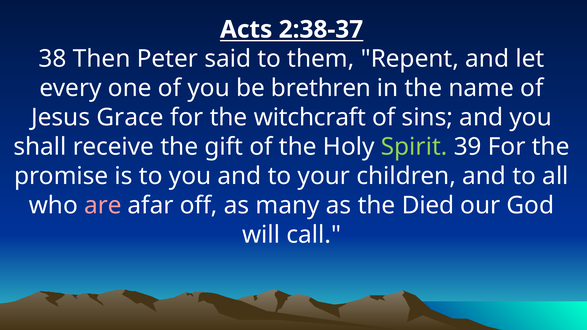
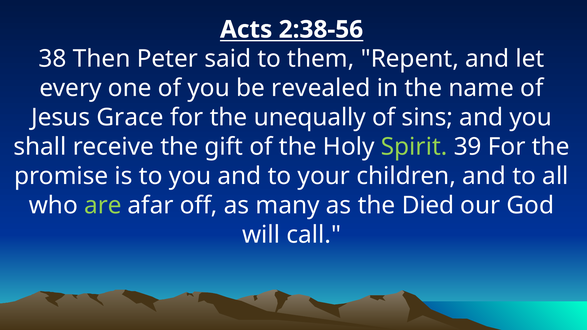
2:38-37: 2:38-37 -> 2:38-56
brethren: brethren -> revealed
witchcraft: witchcraft -> unequally
are colour: pink -> light green
